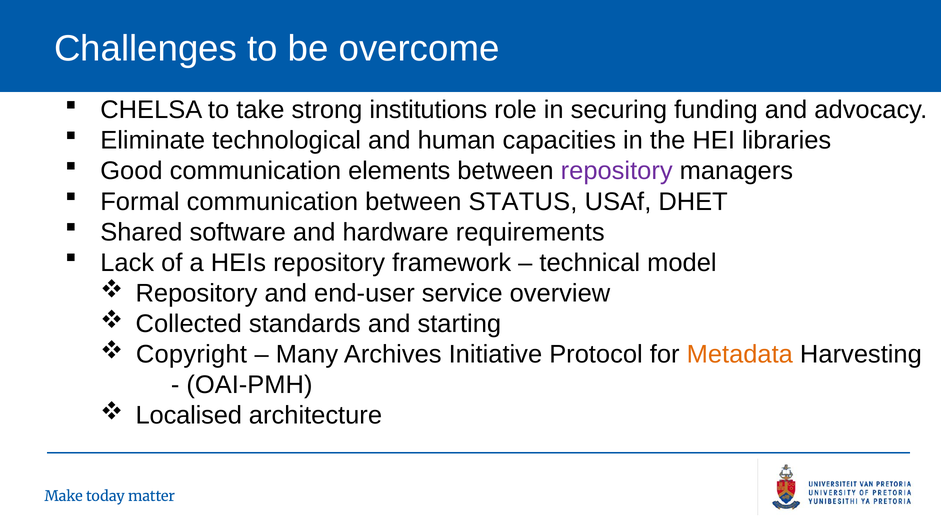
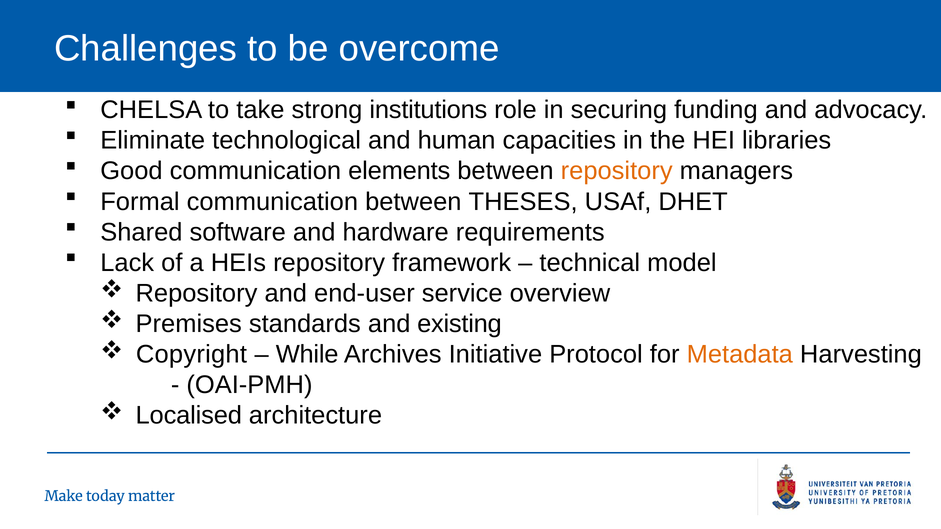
repository at (617, 171) colour: purple -> orange
STATUS: STATUS -> THESES
Collected: Collected -> Premises
starting: starting -> existing
Many: Many -> While
